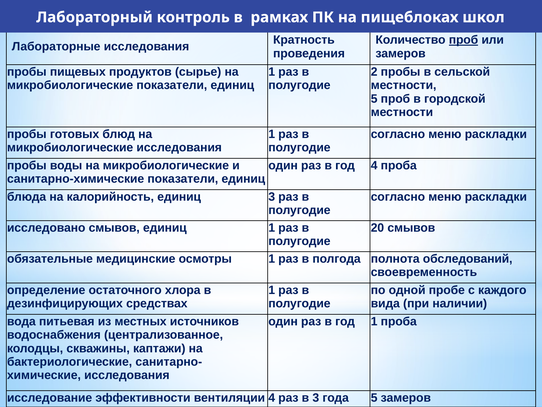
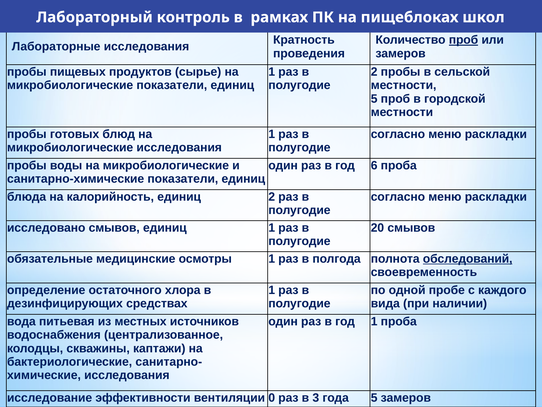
год 4: 4 -> 6
единиц 3: 3 -> 2
обследований underline: none -> present
вентиляции 4: 4 -> 0
